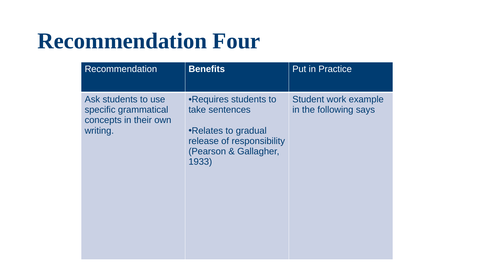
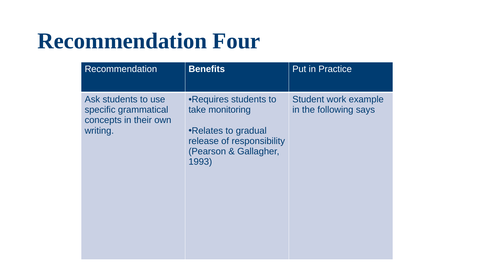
sentences: sentences -> monitoring
1933: 1933 -> 1993
